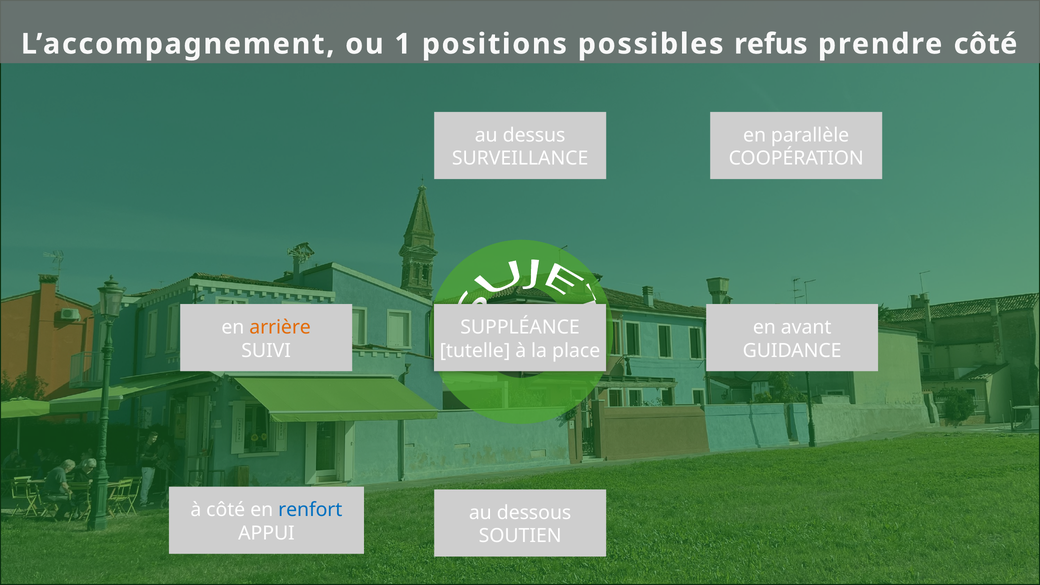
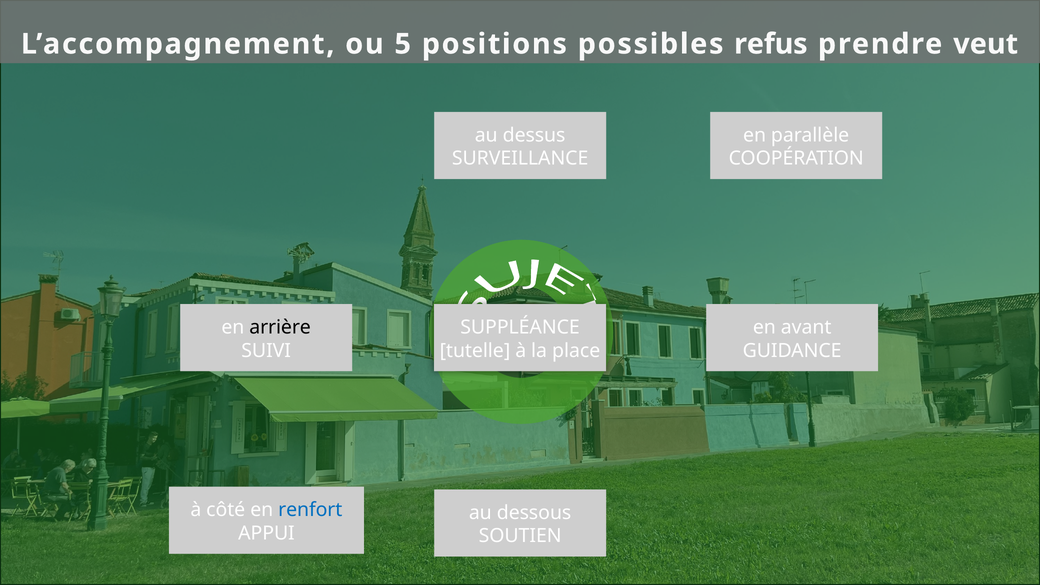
1: 1 -> 5
prendre côté: côté -> veut
arrière colour: orange -> black
